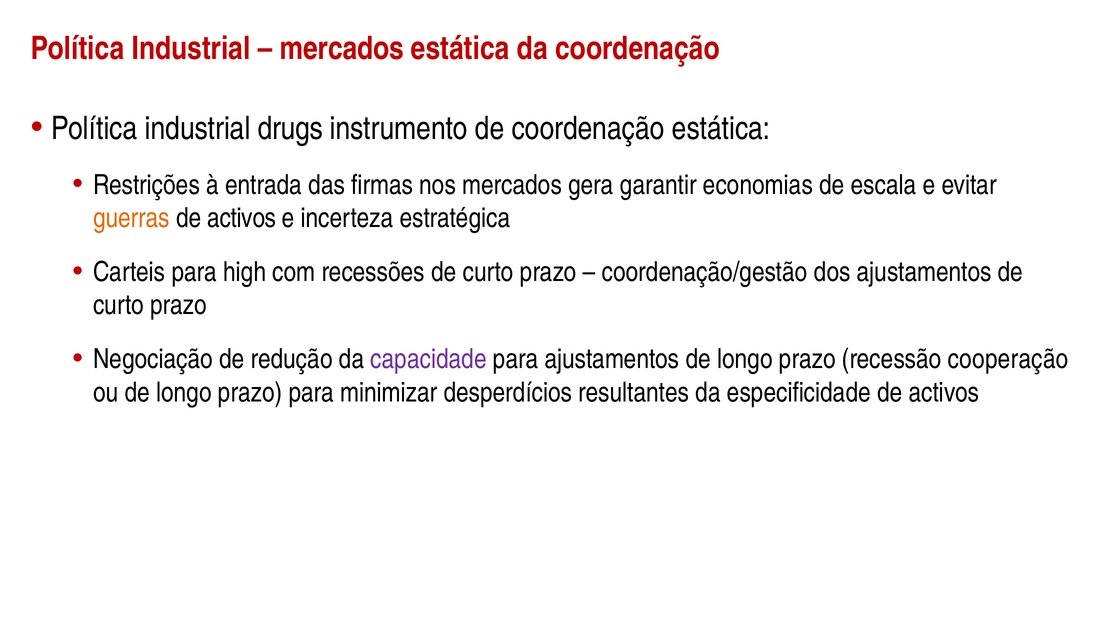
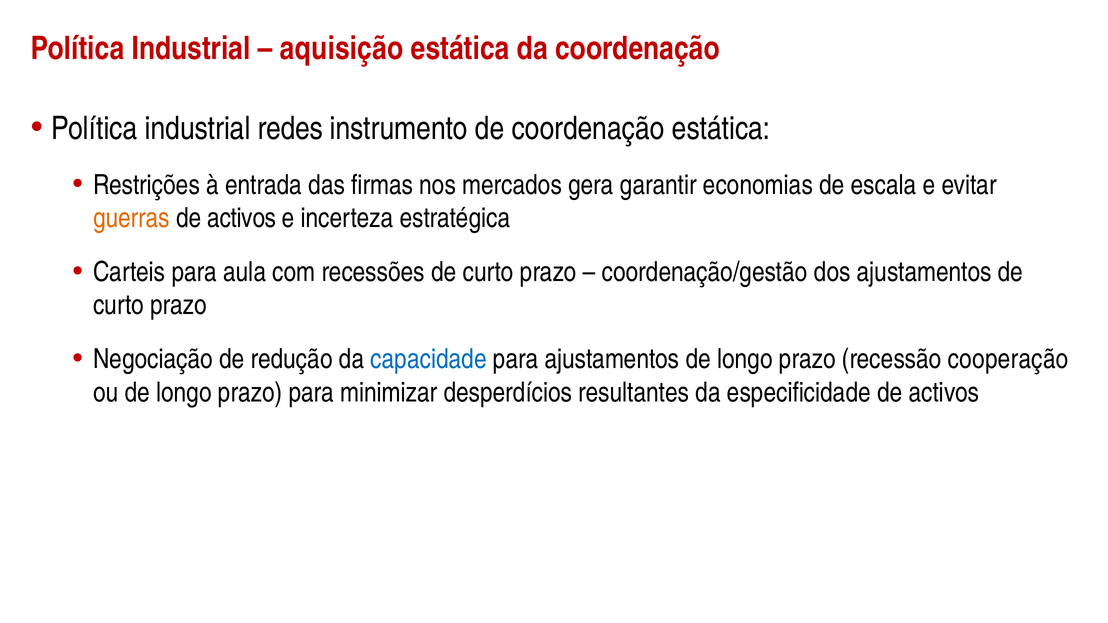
mercados at (342, 49): mercados -> aquisição
drugs: drugs -> redes
high: high -> aula
capacidade colour: purple -> blue
